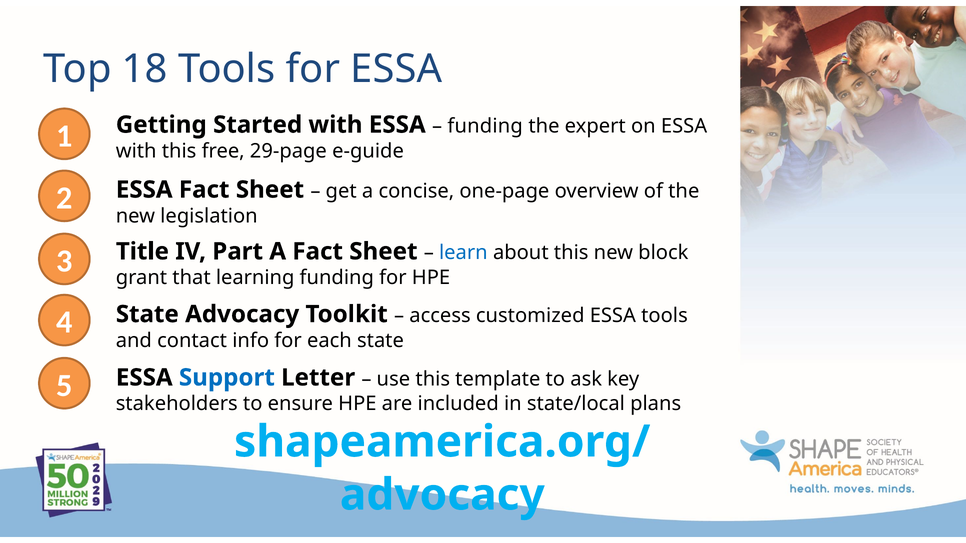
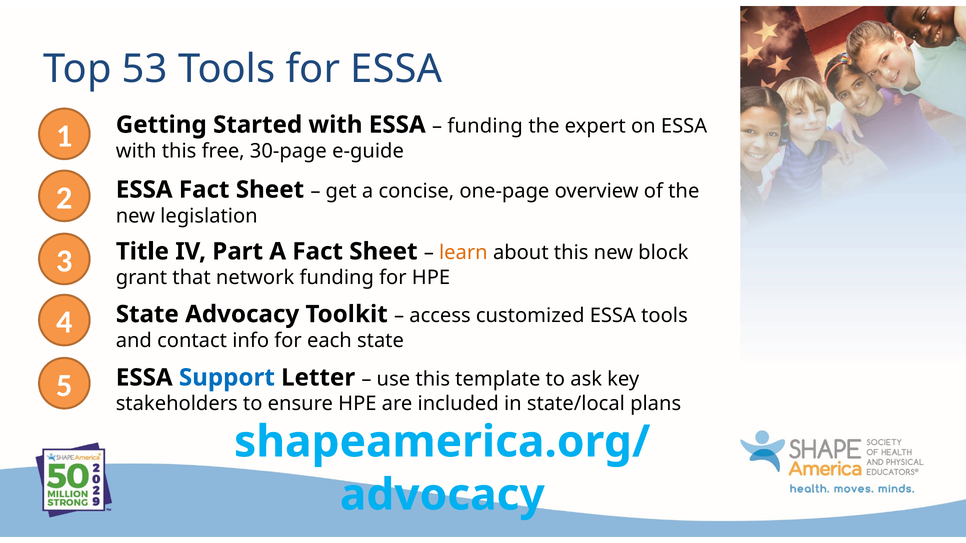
18: 18 -> 53
29-page: 29-page -> 30-page
learn colour: blue -> orange
learning: learning -> network
